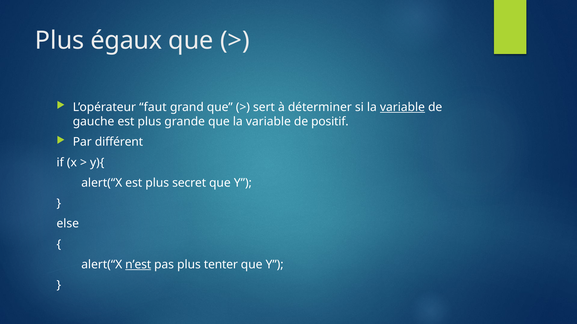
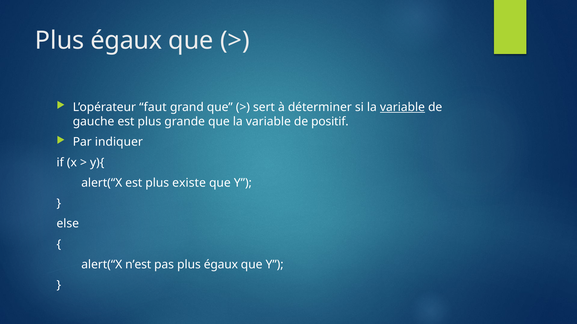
différent: différent -> indiquer
secret: secret -> existe
n’est underline: present -> none
pas plus tenter: tenter -> égaux
